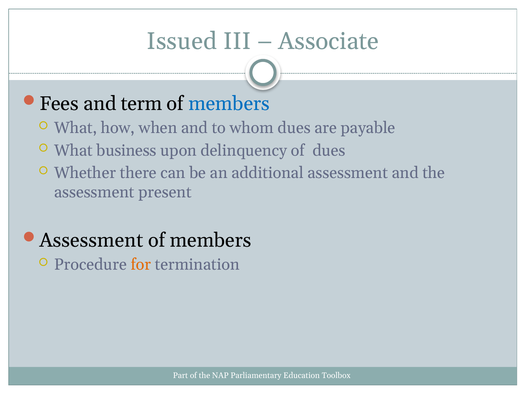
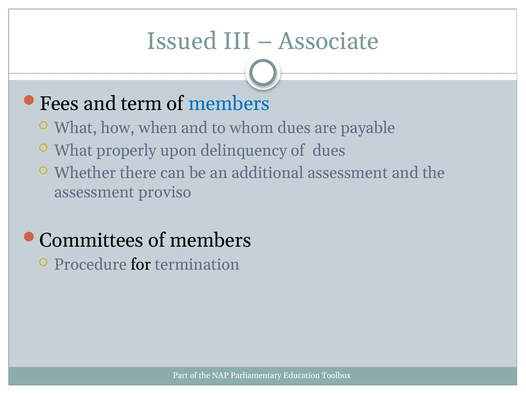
business: business -> properly
present: present -> proviso
Assessment at (91, 241): Assessment -> Committees
for colour: orange -> black
